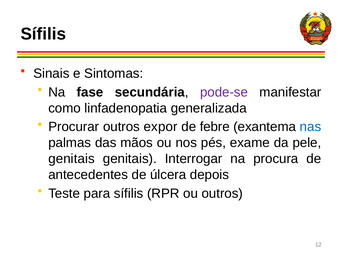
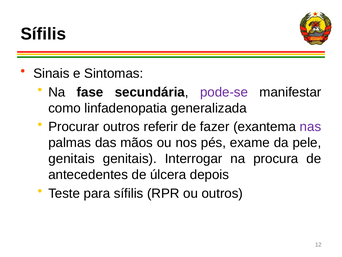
expor: expor -> referir
febre: febre -> fazer
nas colour: blue -> purple
